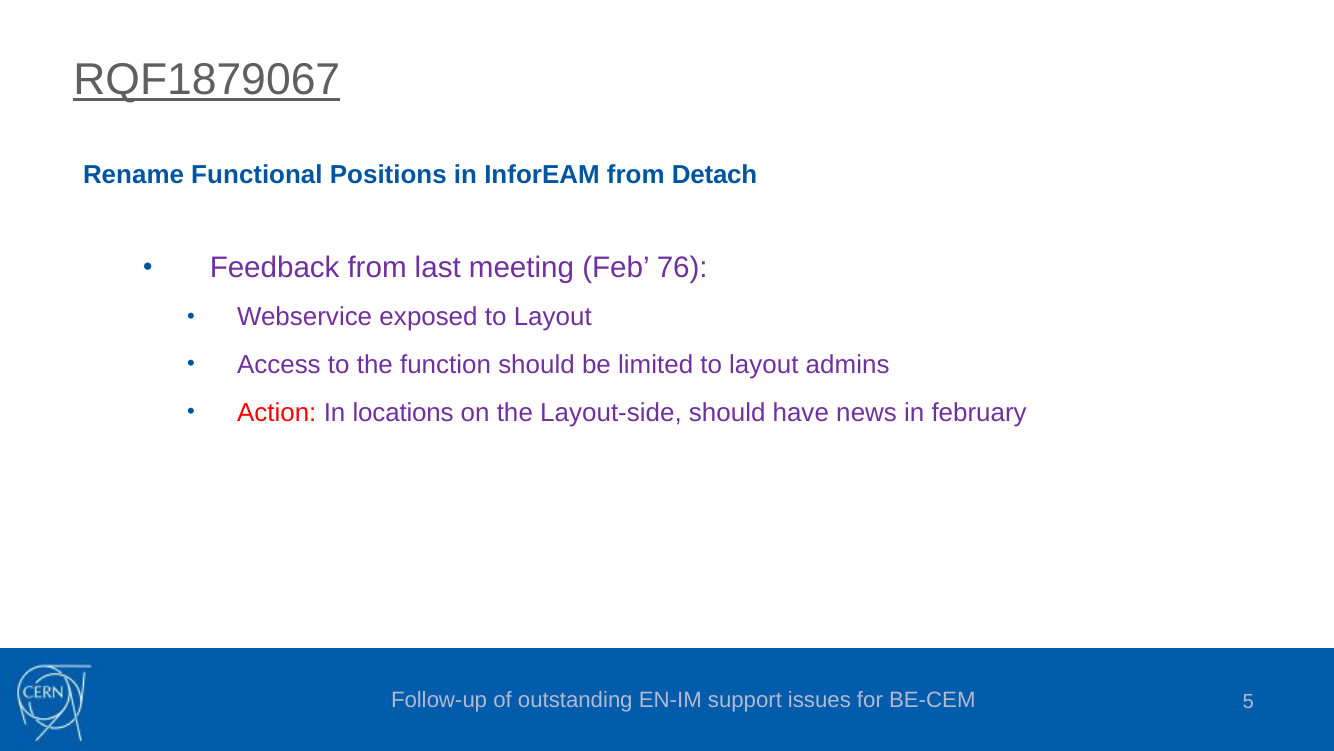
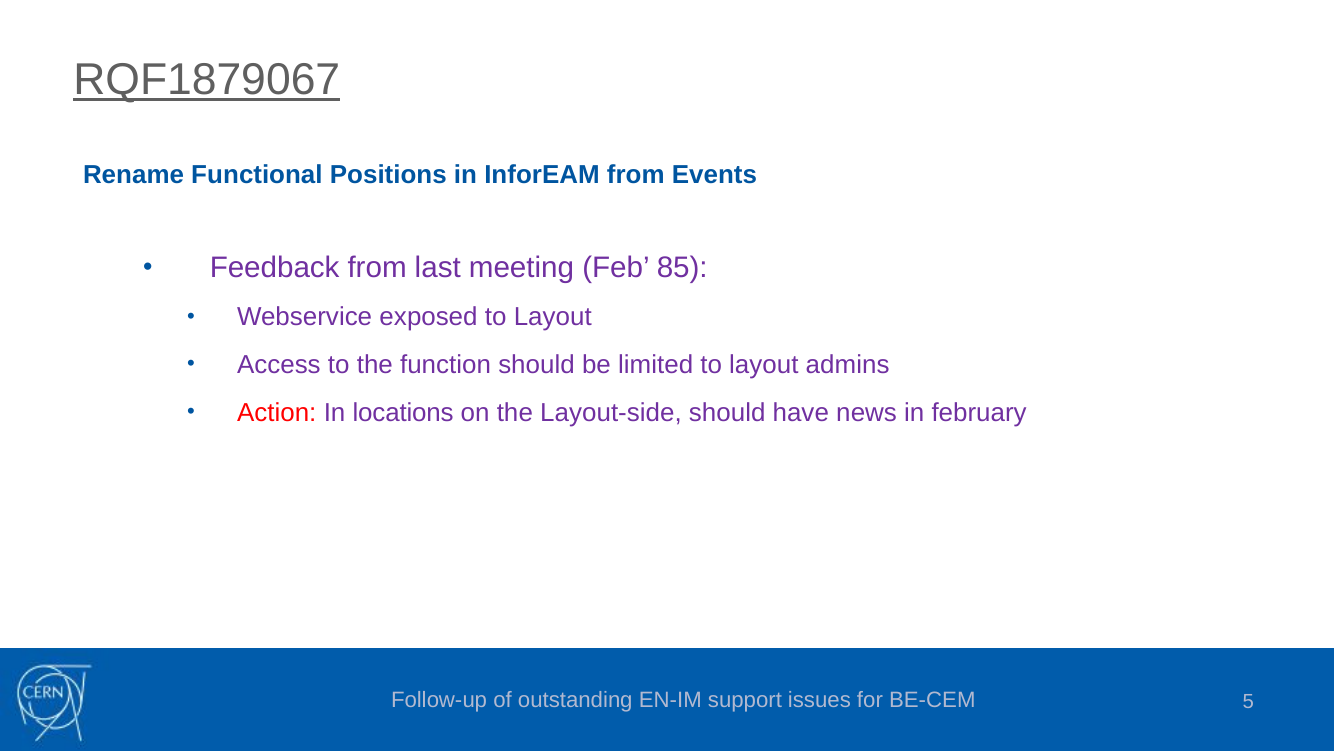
Detach: Detach -> Events
76: 76 -> 85
